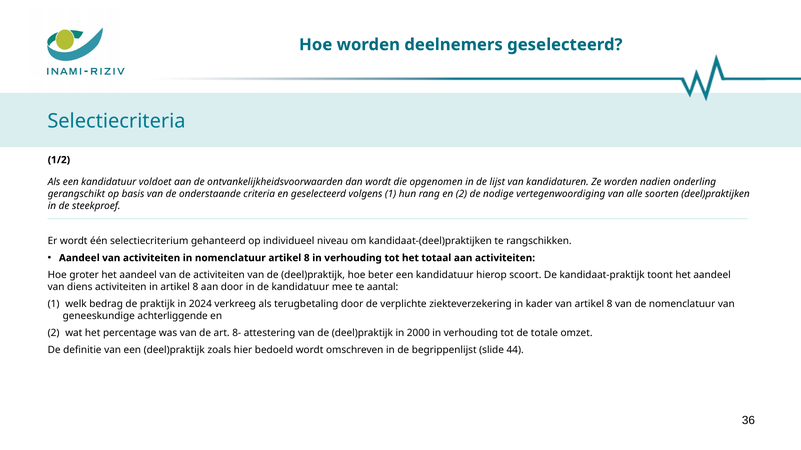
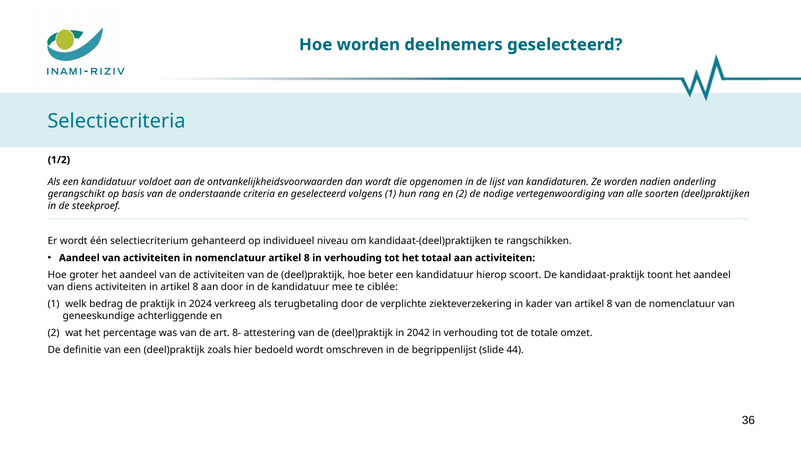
aantal: aantal -> ciblée
2000: 2000 -> 2042
